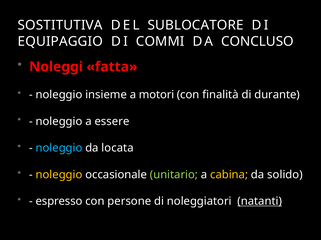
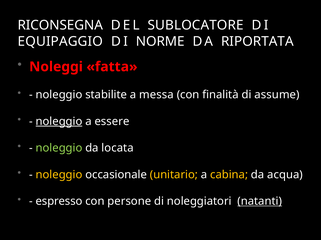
SOSTITUTIVA: SOSTITUTIVA -> RICONSEGNA
COMMI: COMMI -> NORME
CONCLUSO: CONCLUSO -> RIPORTATA
insieme: insieme -> stabilite
motori: motori -> messa
durante: durante -> assume
noleggio at (59, 122) underline: none -> present
noleggio at (59, 148) colour: light blue -> light green
unitario colour: light green -> yellow
solido: solido -> acqua
